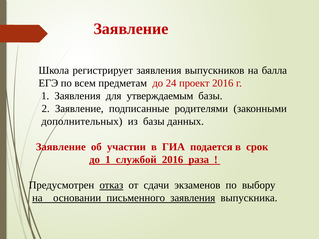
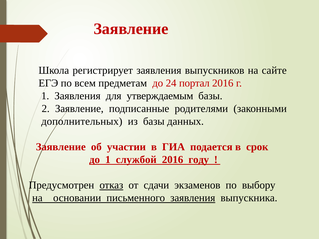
балла: балла -> сайте
проект: проект -> портал
раза: раза -> году
